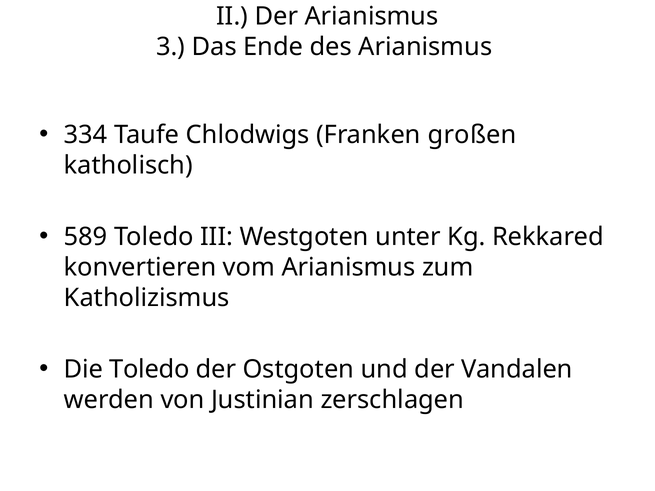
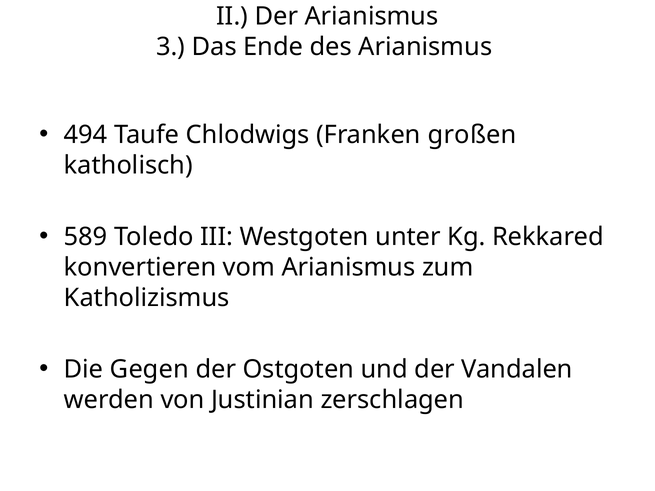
334: 334 -> 494
Die Toledo: Toledo -> Gegen
